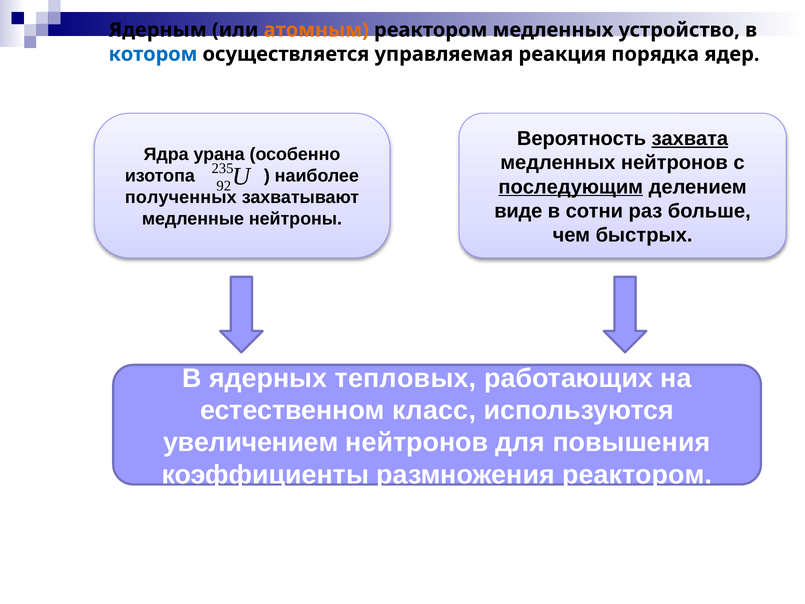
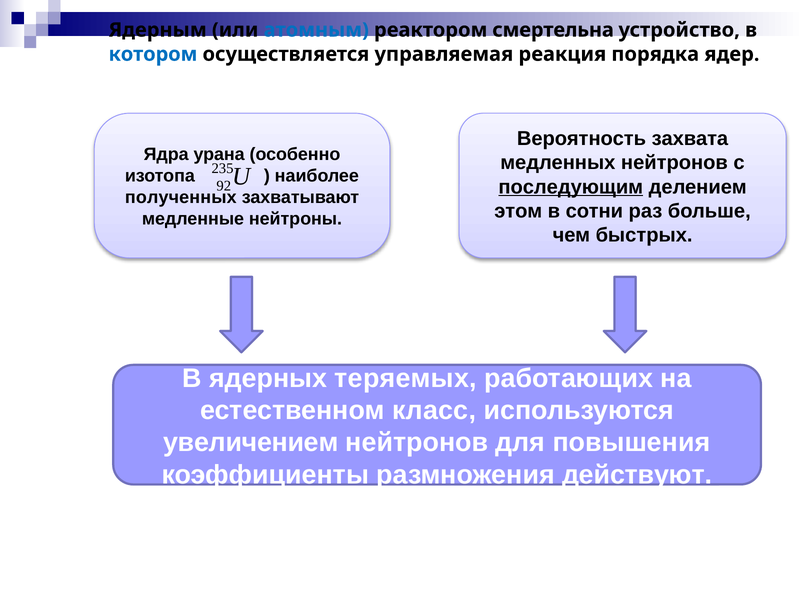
атомным colour: orange -> blue
реактором медленных: медленных -> смертельна
захвата underline: present -> none
виде: виде -> этом
тепловых: тепловых -> теряемых
размножения реактором: реактором -> действуют
